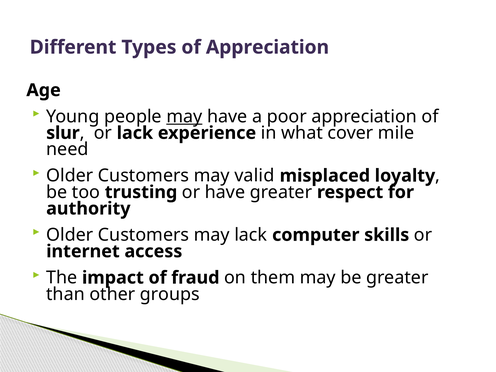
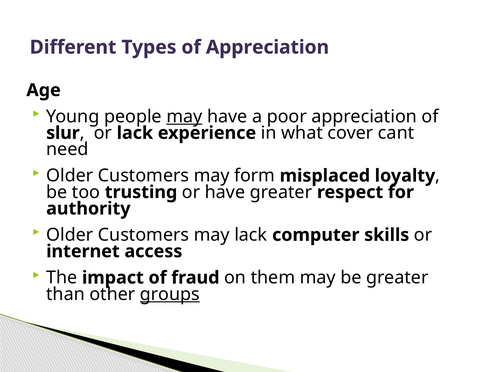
mile: mile -> cant
valid: valid -> form
groups underline: none -> present
